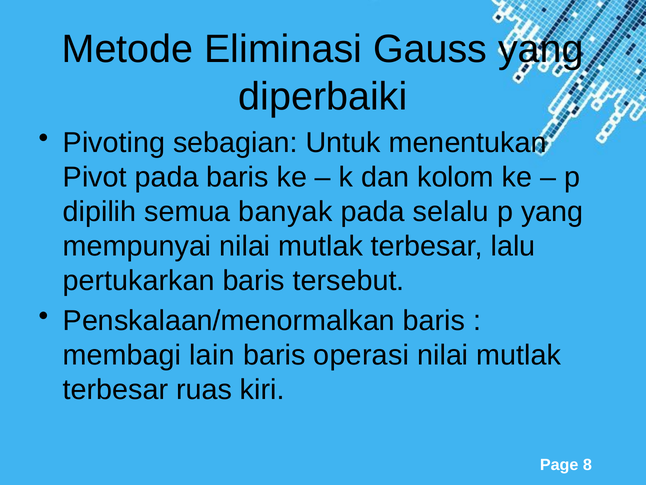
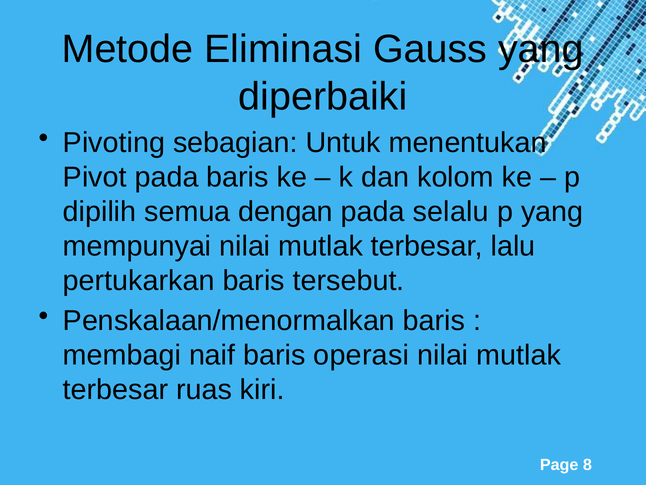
banyak: banyak -> dengan
lain: lain -> naif
